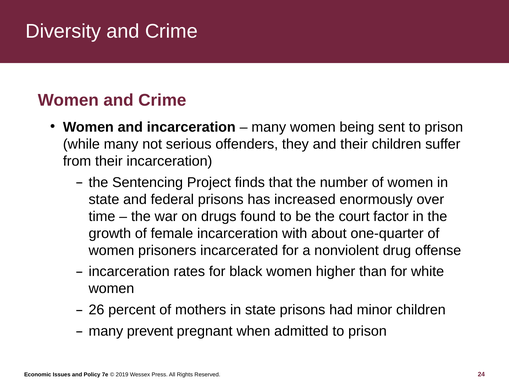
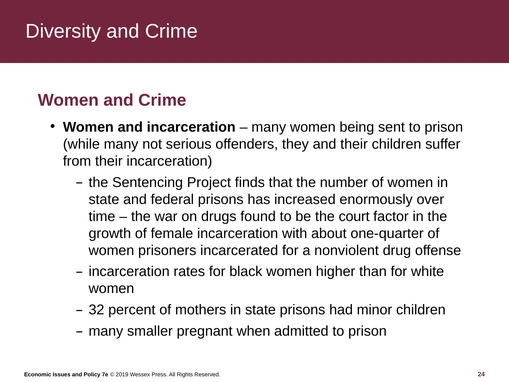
26: 26 -> 32
prevent: prevent -> smaller
